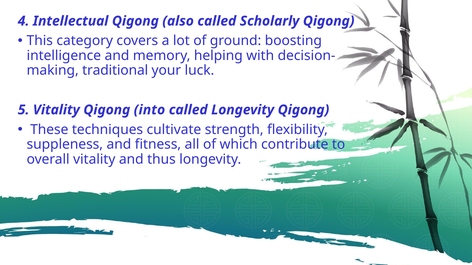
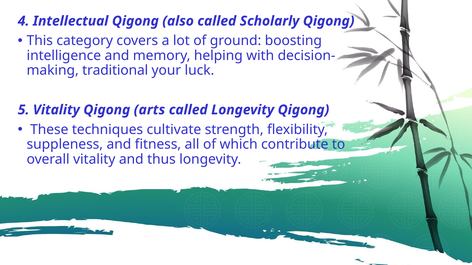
into: into -> arts
